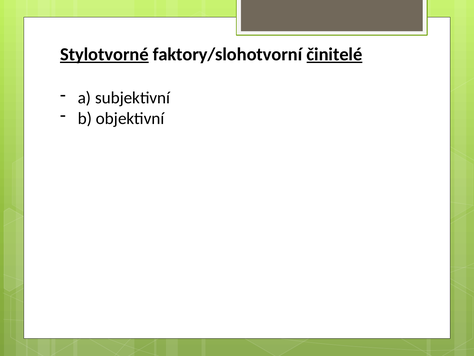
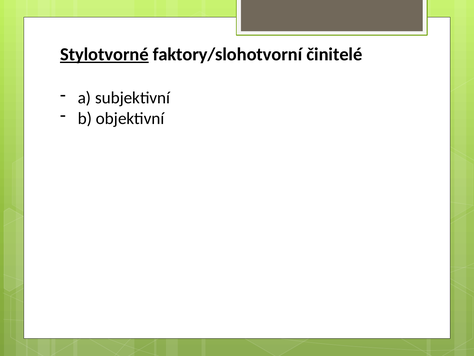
činitelé underline: present -> none
